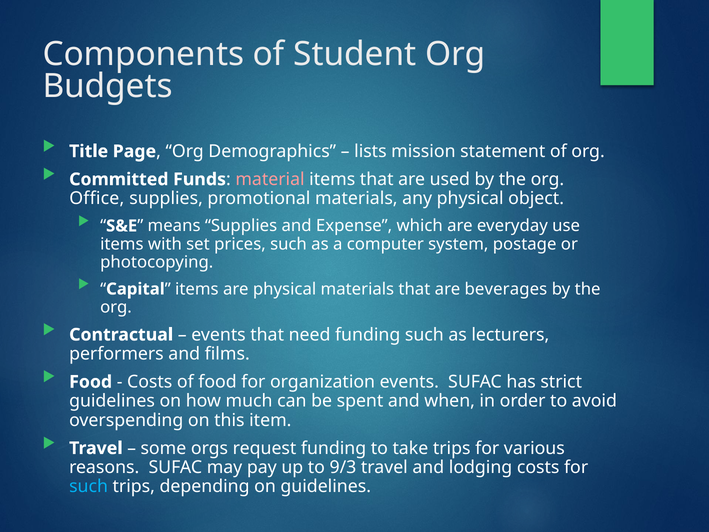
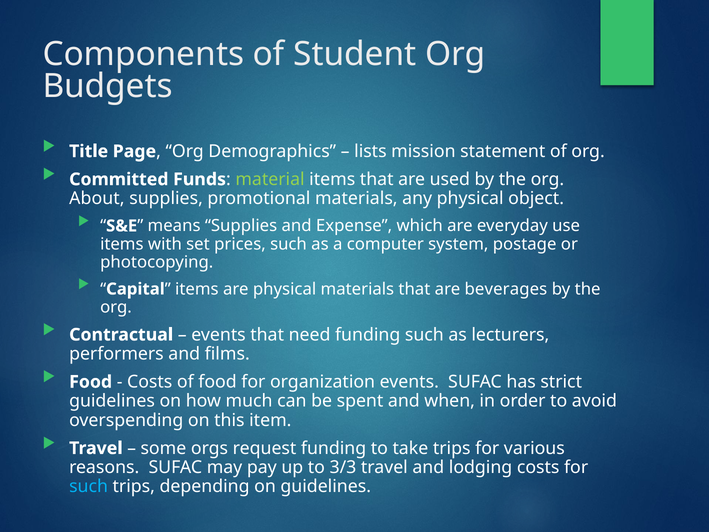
material colour: pink -> light green
Office: Office -> About
9/3: 9/3 -> 3/3
